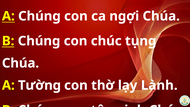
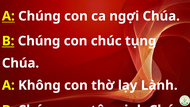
Tường: Tường -> Không
